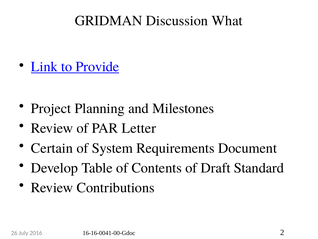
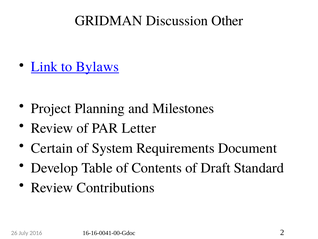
What: What -> Other
Provide: Provide -> Bylaws
